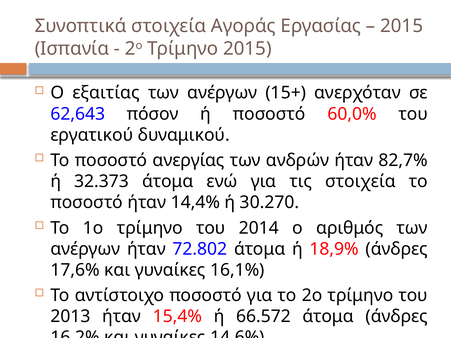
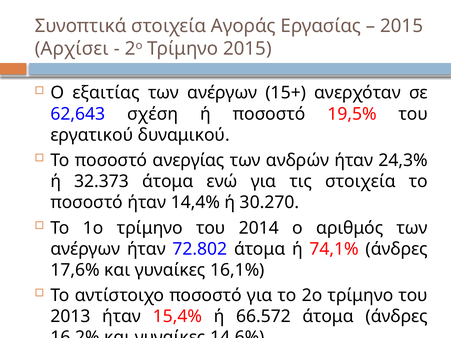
Ισπανία: Ισπανία -> Αρχίσει
πόσον: πόσον -> σχέση
60,0%: 60,0% -> 19,5%
82,7%: 82,7% -> 24,3%
18,9%: 18,9% -> 74,1%
